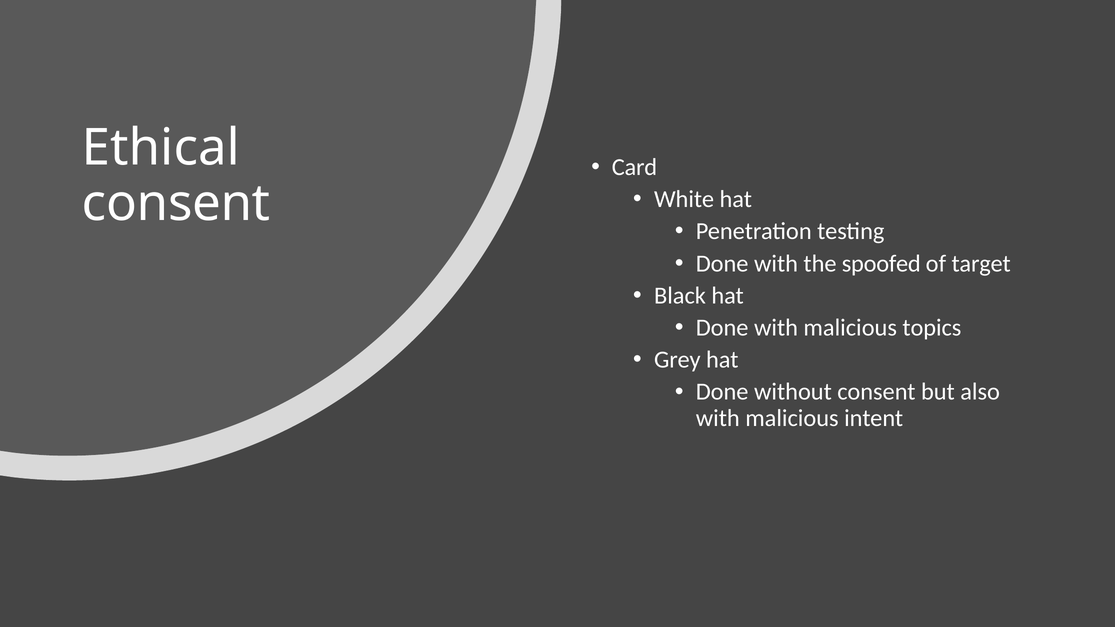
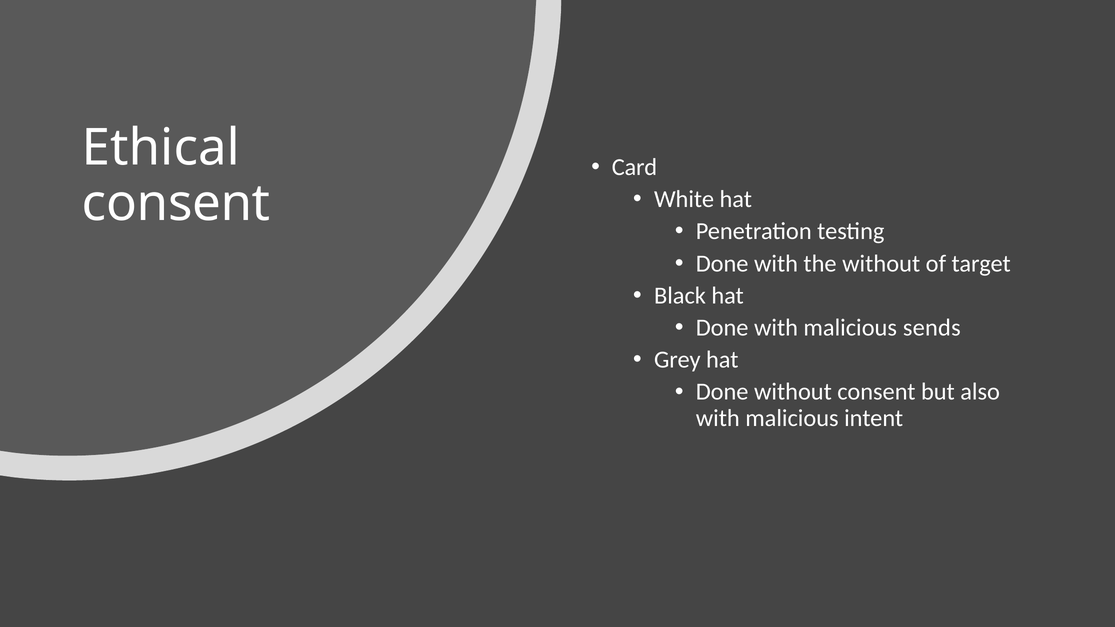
the spoofed: spoofed -> without
topics: topics -> sends
